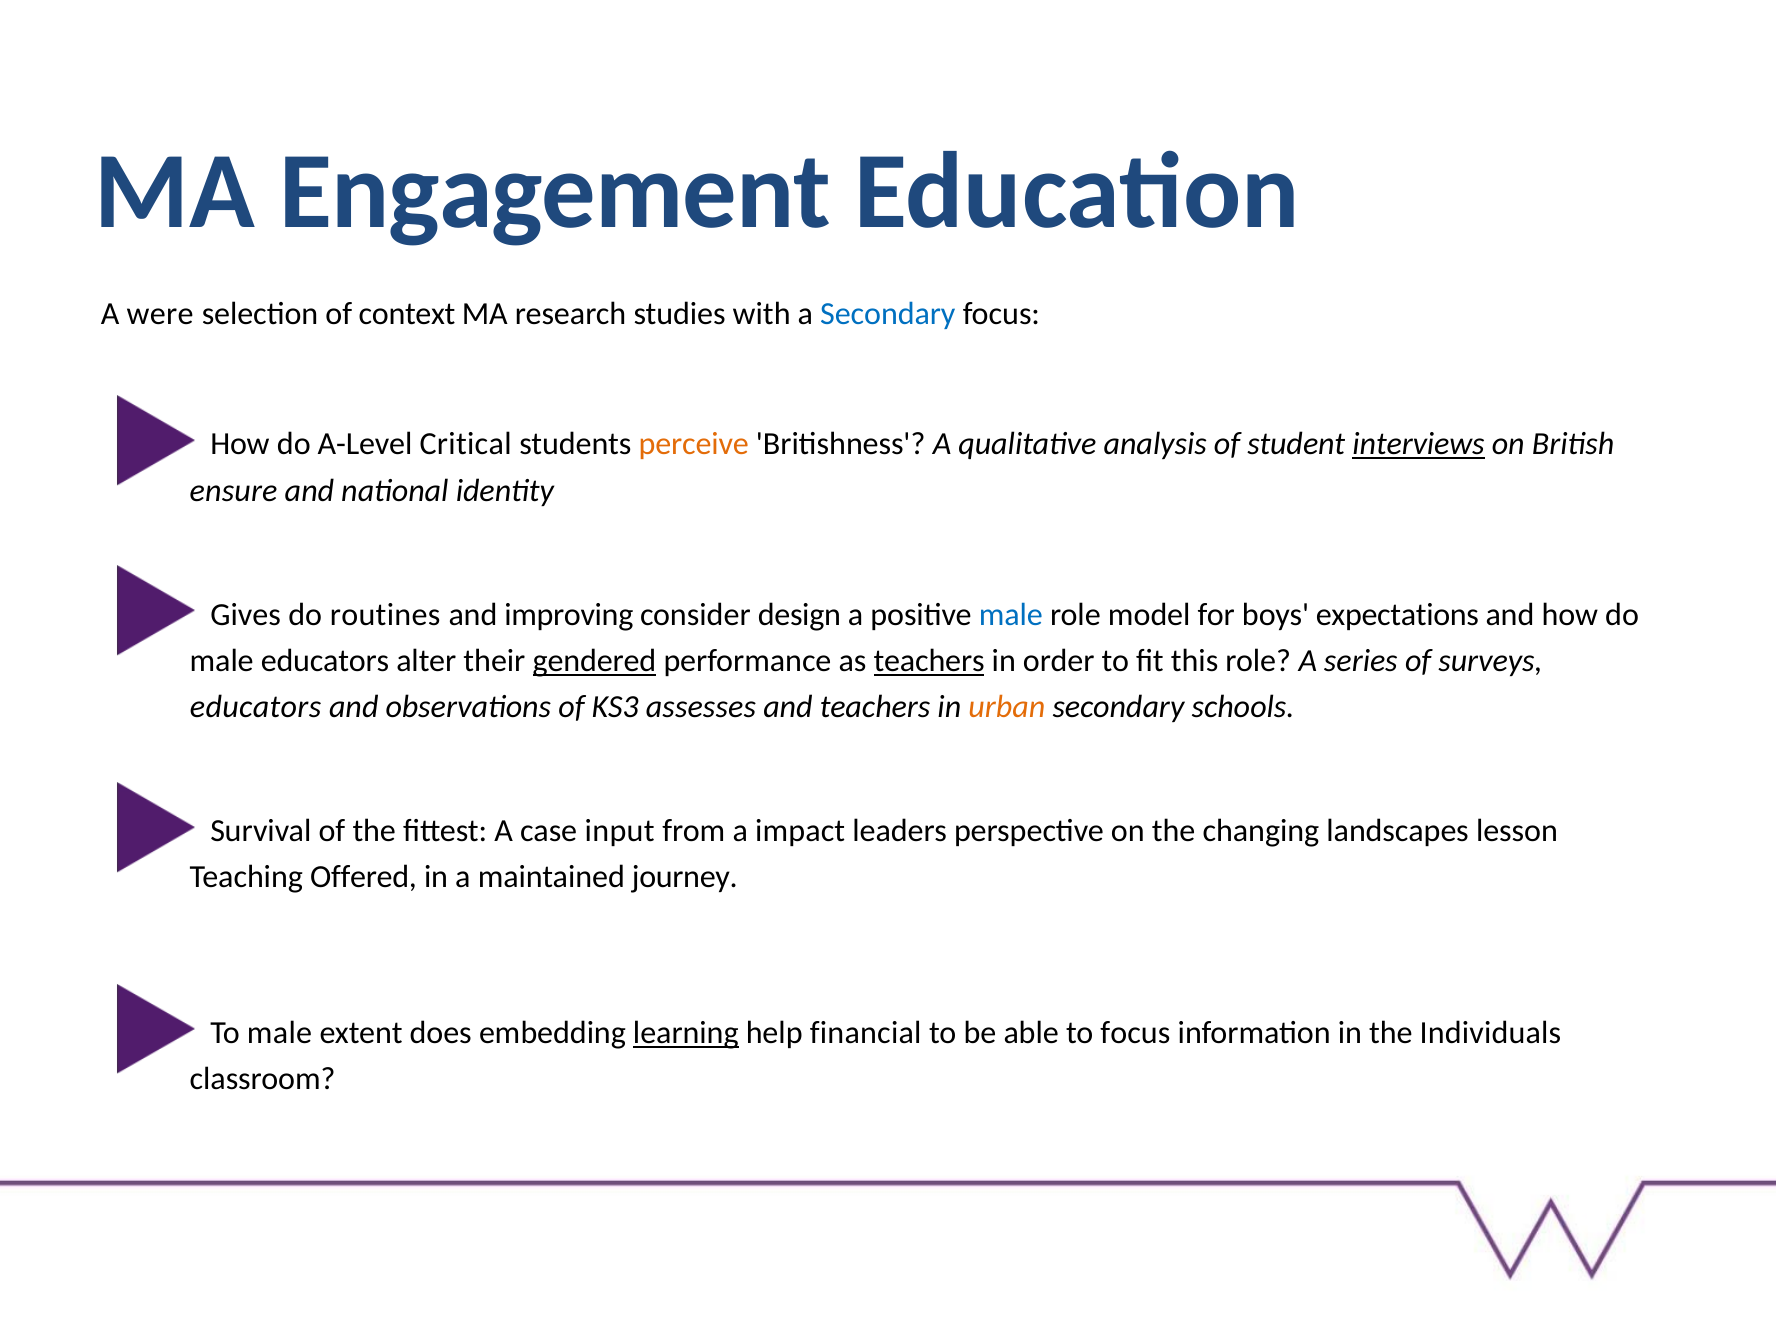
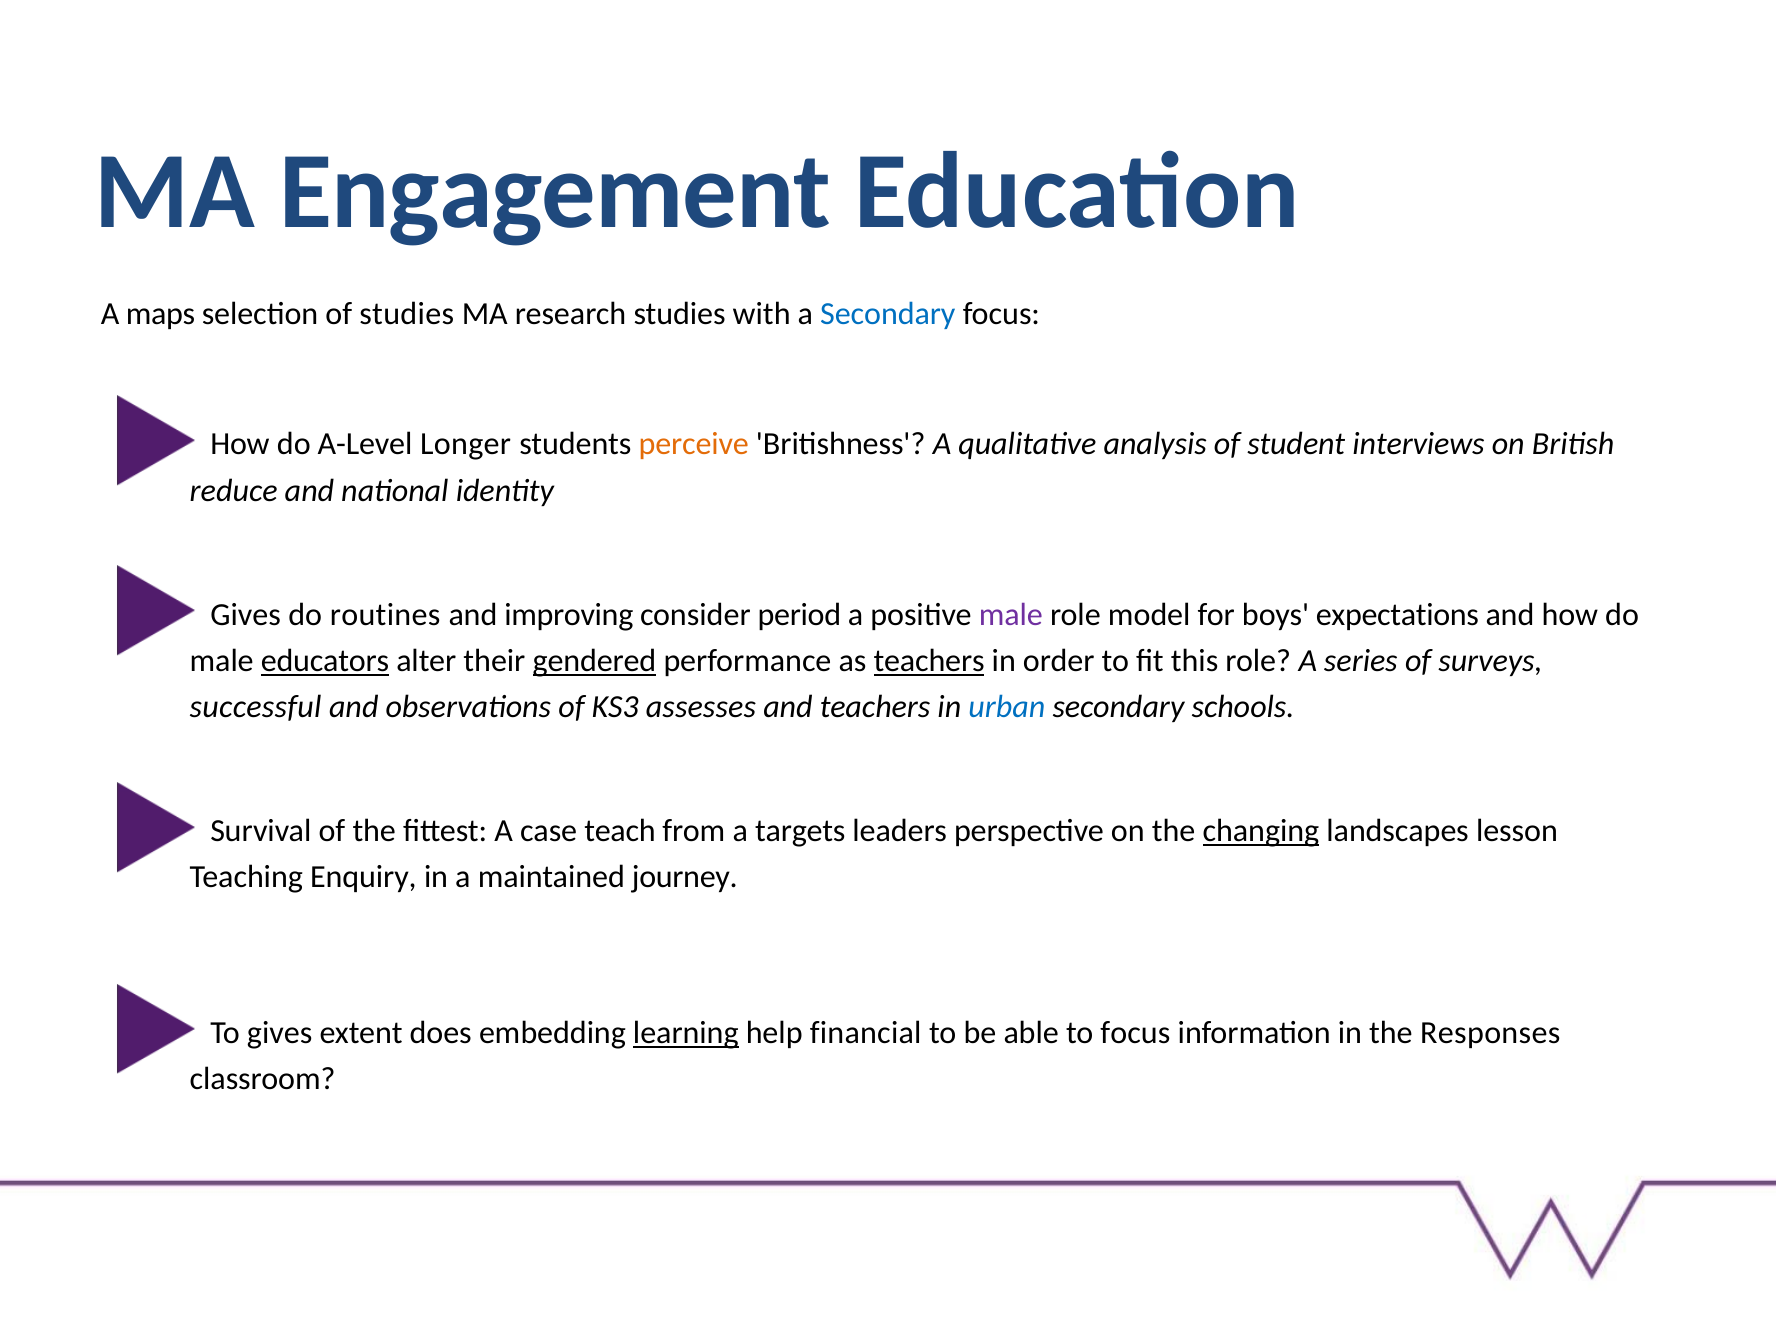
were: were -> maps
of context: context -> studies
Critical: Critical -> Longer
interviews underline: present -> none
ensure: ensure -> reduce
design: design -> period
male at (1011, 615) colour: blue -> purple
educators at (325, 661) underline: none -> present
educators at (256, 707): educators -> successful
urban colour: orange -> blue
input: input -> teach
impact: impact -> targets
changing underline: none -> present
Offered: Offered -> Enquiry
To male: male -> gives
Individuals: Individuals -> Responses
